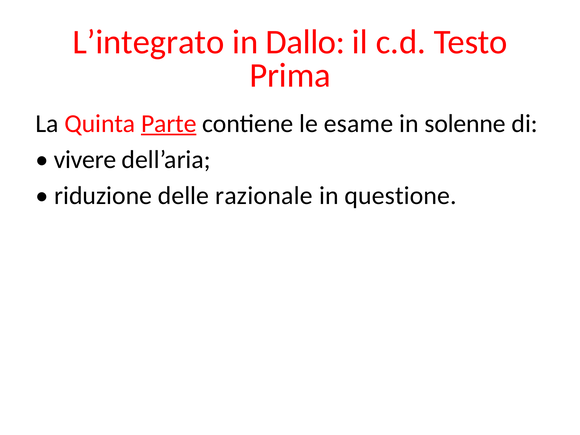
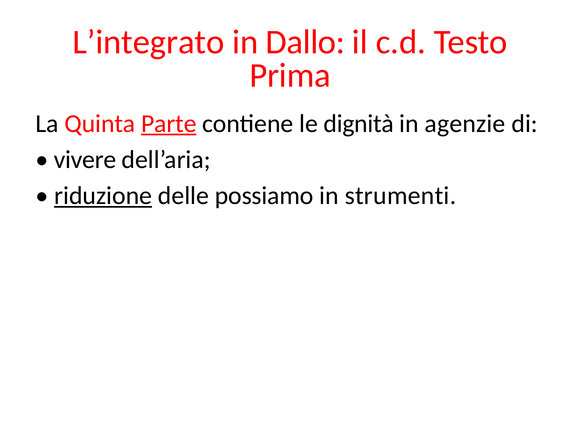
esame: esame -> dignità
solenne: solenne -> agenzie
riduzione underline: none -> present
razionale: razionale -> possiamo
questione: questione -> strumenti
